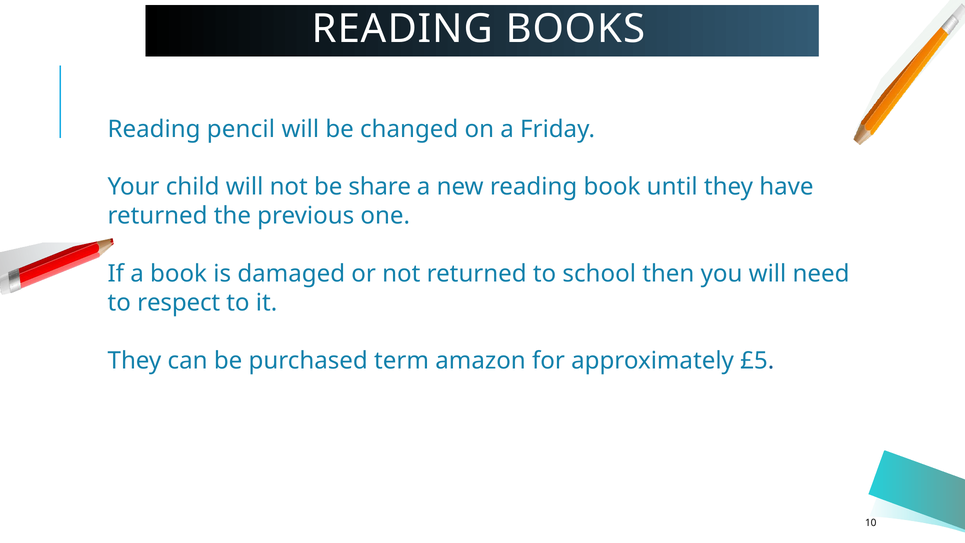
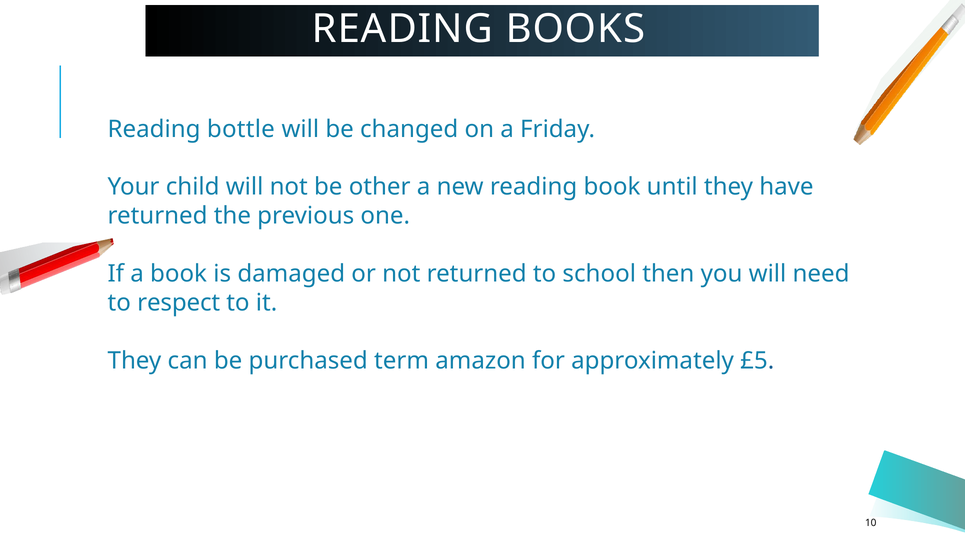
pencil: pencil -> bottle
share: share -> other
